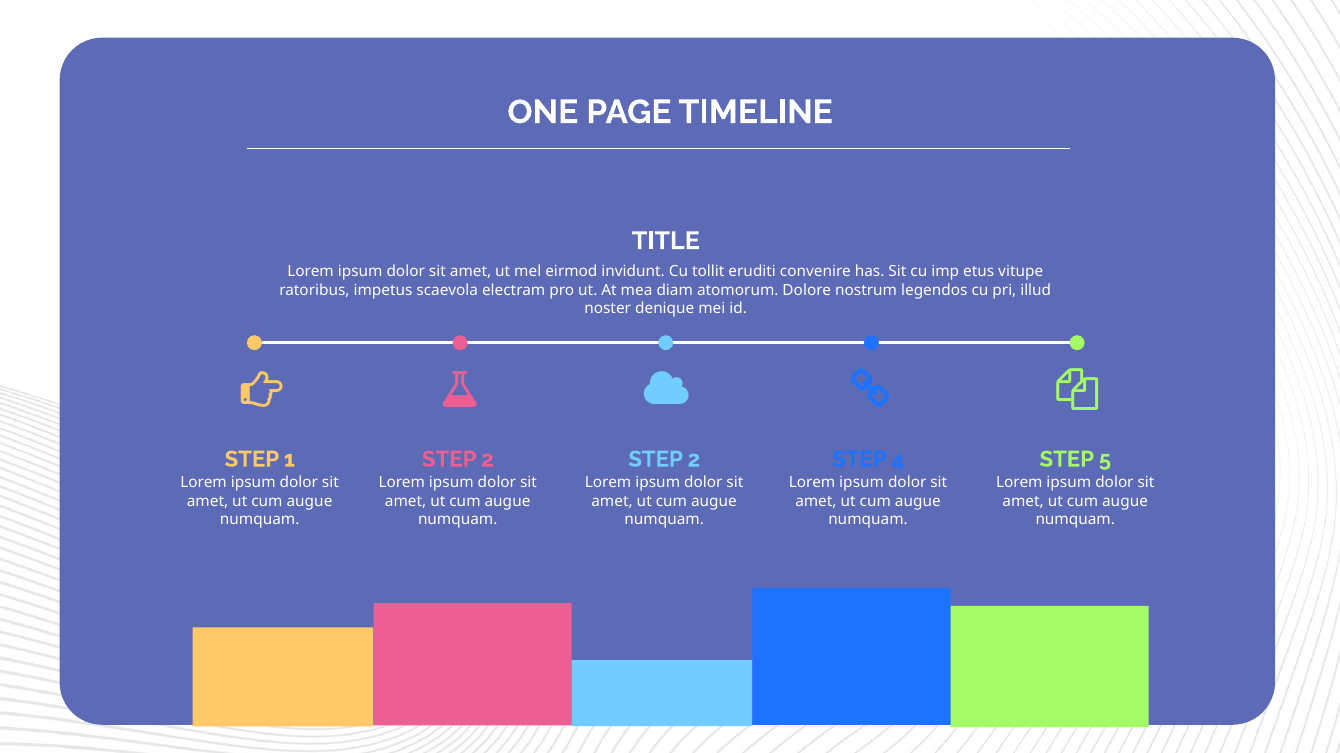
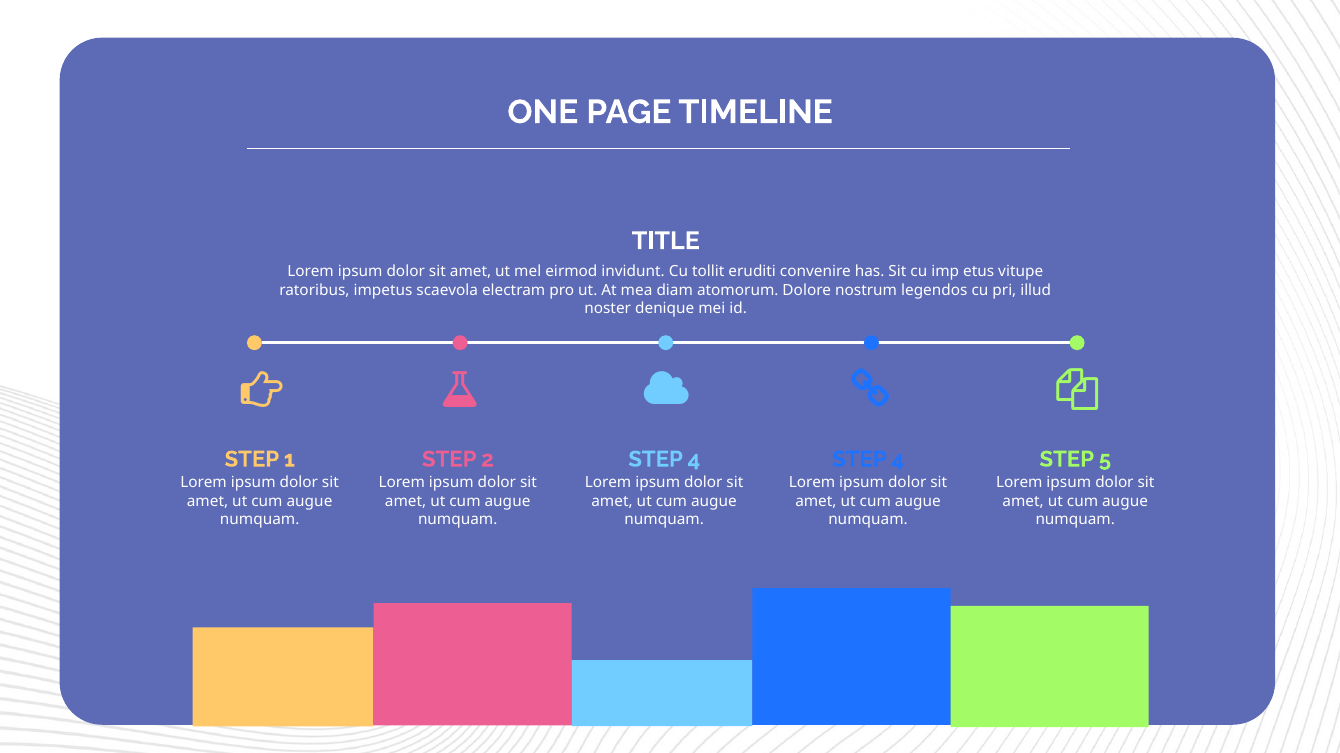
2 at (694, 460): 2 -> 4
